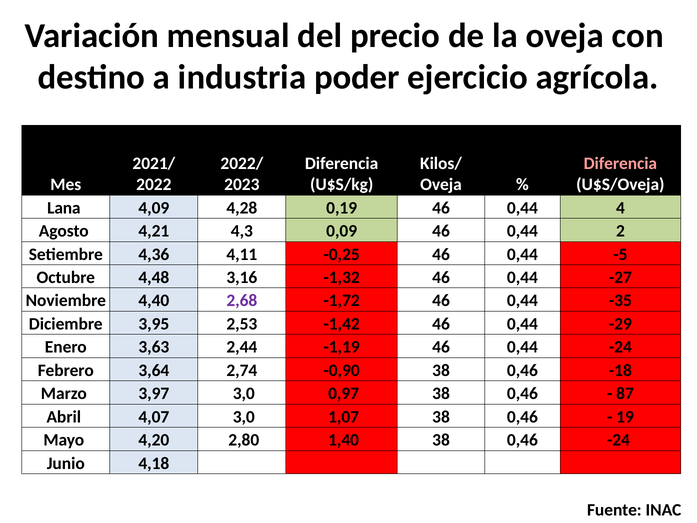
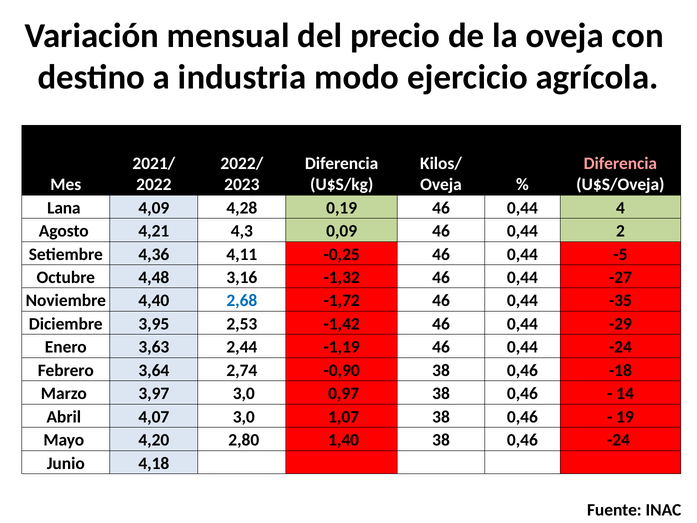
poder: poder -> modo
2,68 colour: purple -> blue
87: 87 -> 14
